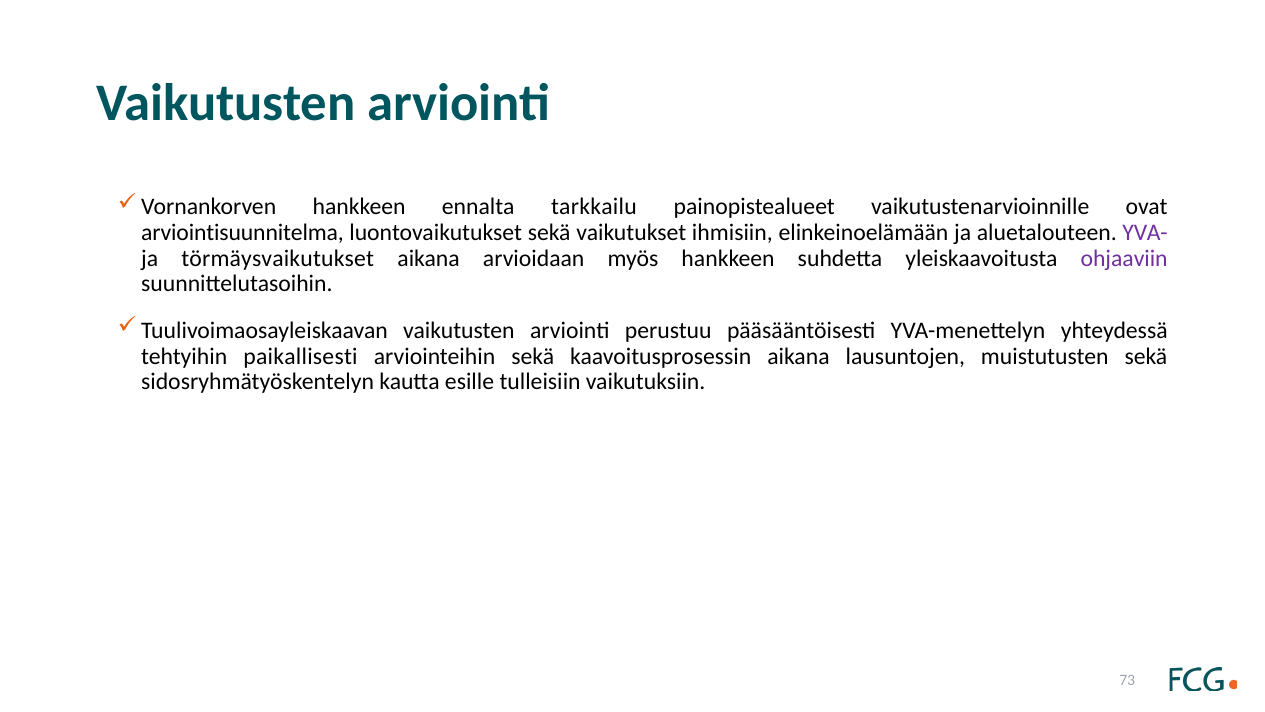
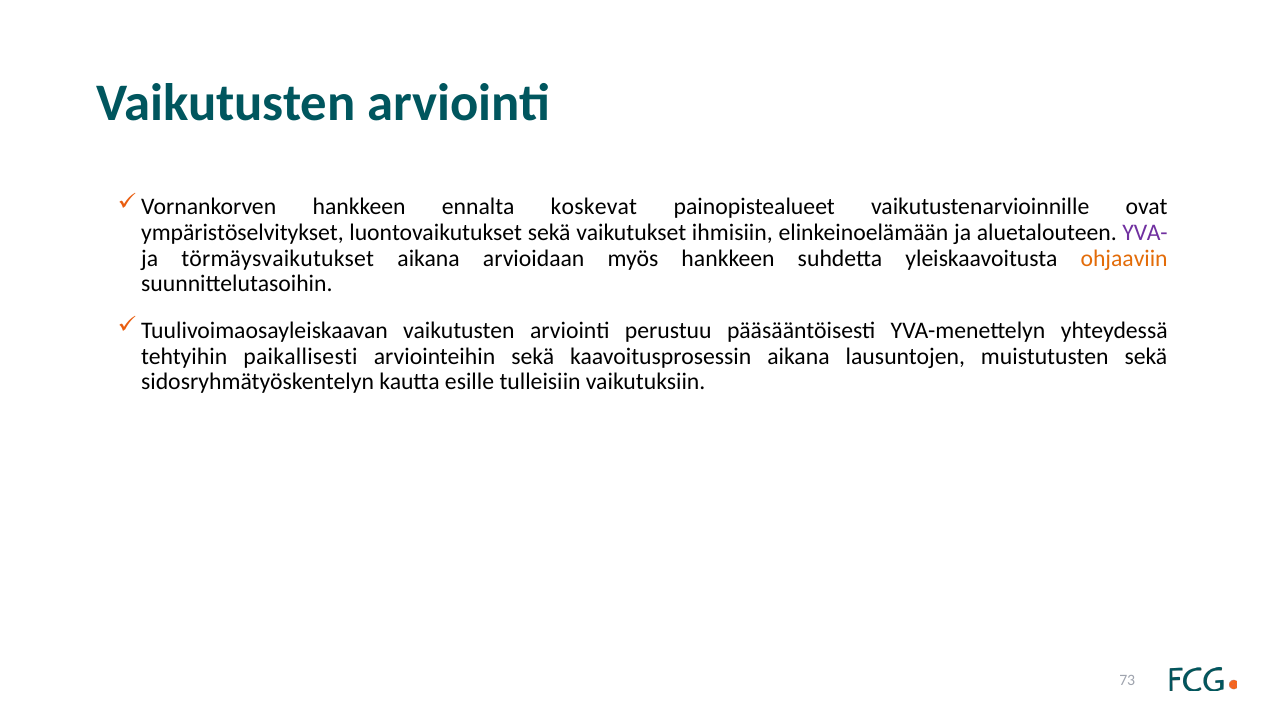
tarkkailu: tarkkailu -> koskevat
arviointisuunnitelma: arviointisuunnitelma -> ympäristöselvitykset
ohjaaviin colour: purple -> orange
